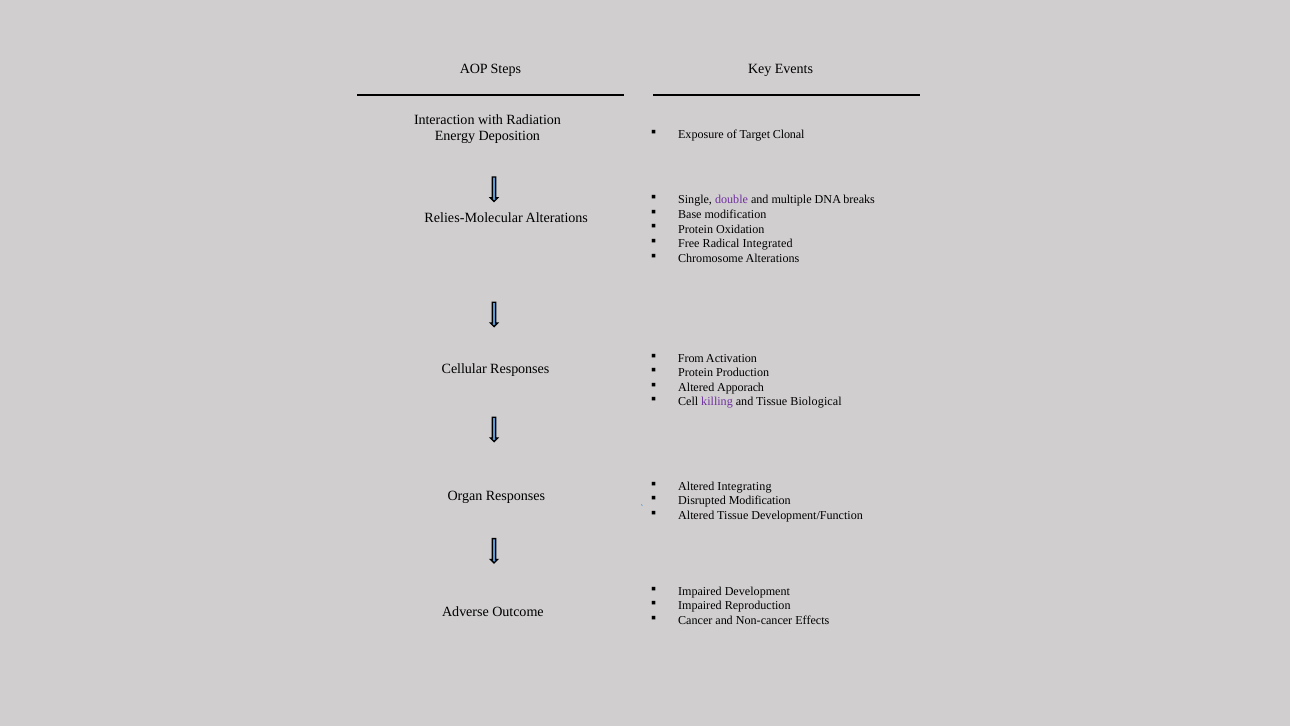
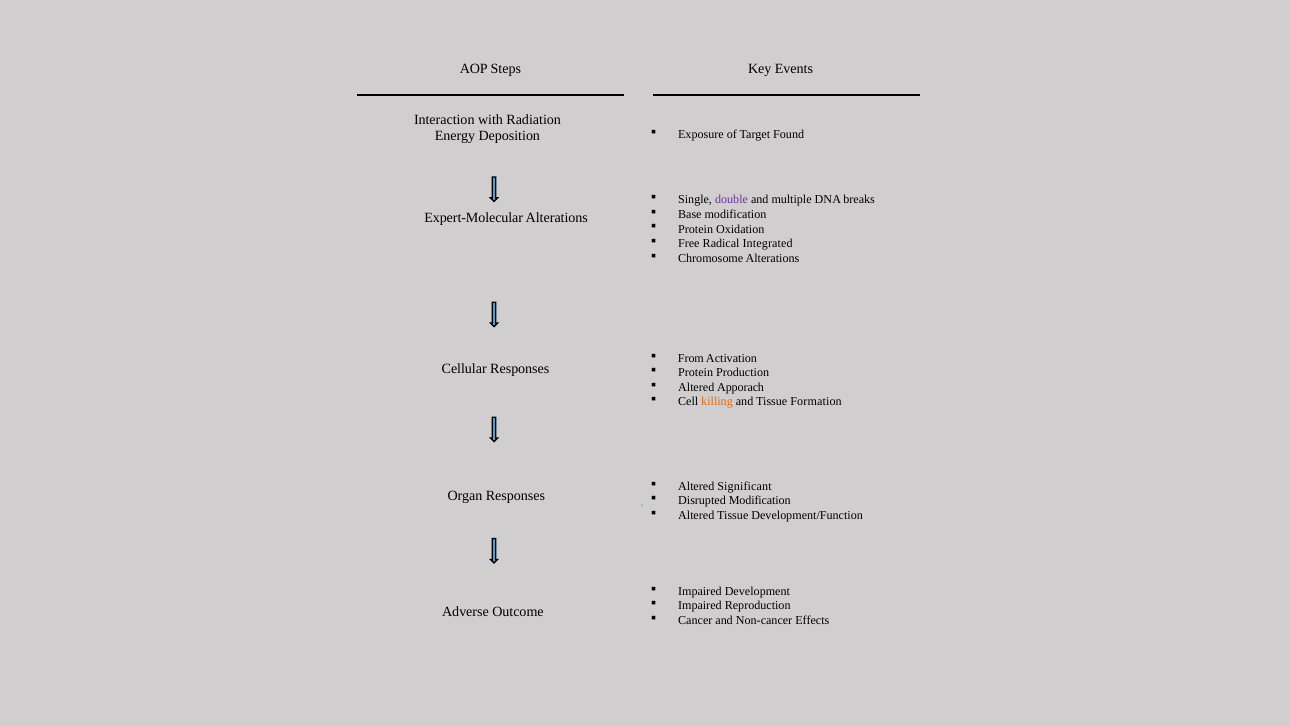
Clonal: Clonal -> Found
Relies-Molecular: Relies-Molecular -> Expert-Molecular
killing colour: purple -> orange
Biological: Biological -> Formation
Integrating: Integrating -> Significant
